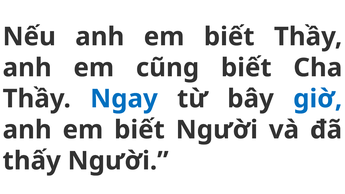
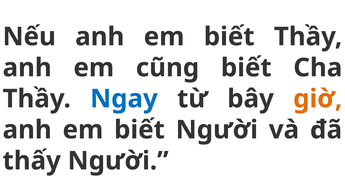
giờ colour: blue -> orange
